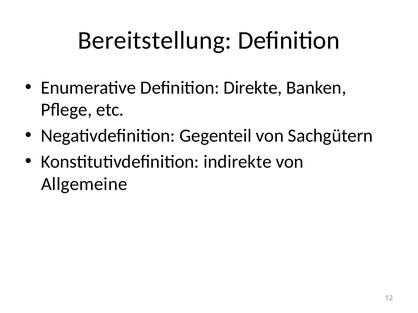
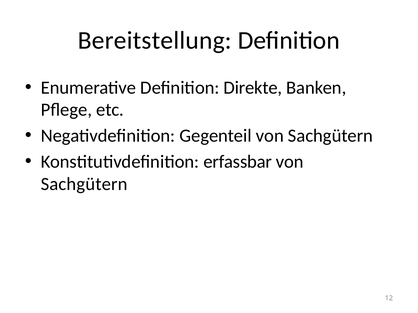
indirekte: indirekte -> erfassbar
Allgemeine at (84, 184): Allgemeine -> Sachgütern
